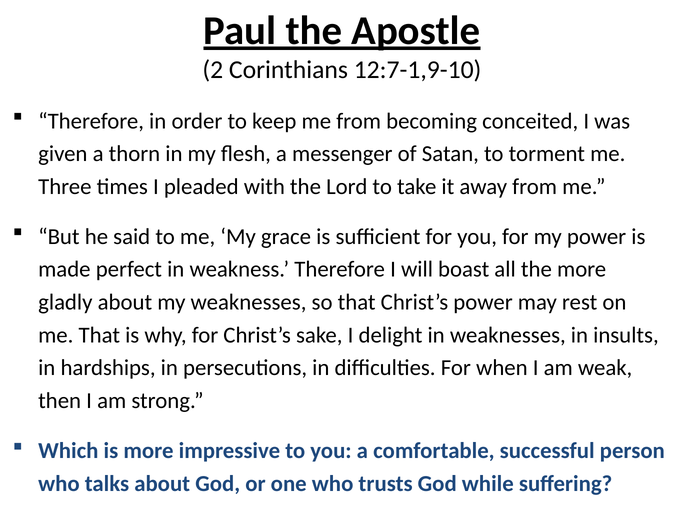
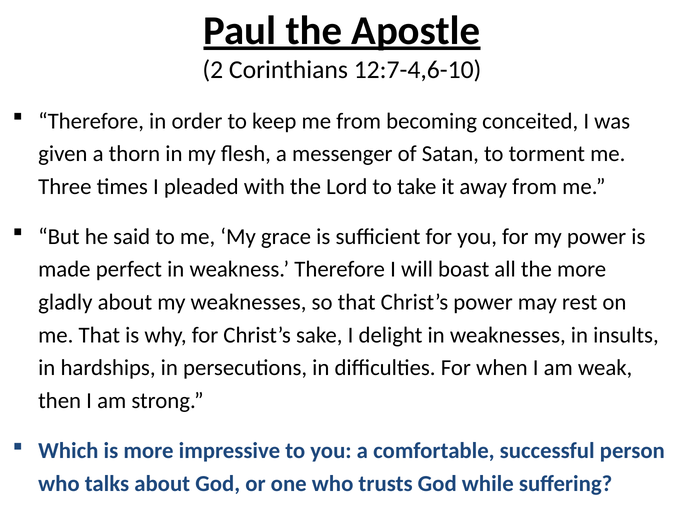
12:7-1,9-10: 12:7-1,9-10 -> 12:7-4,6-10
